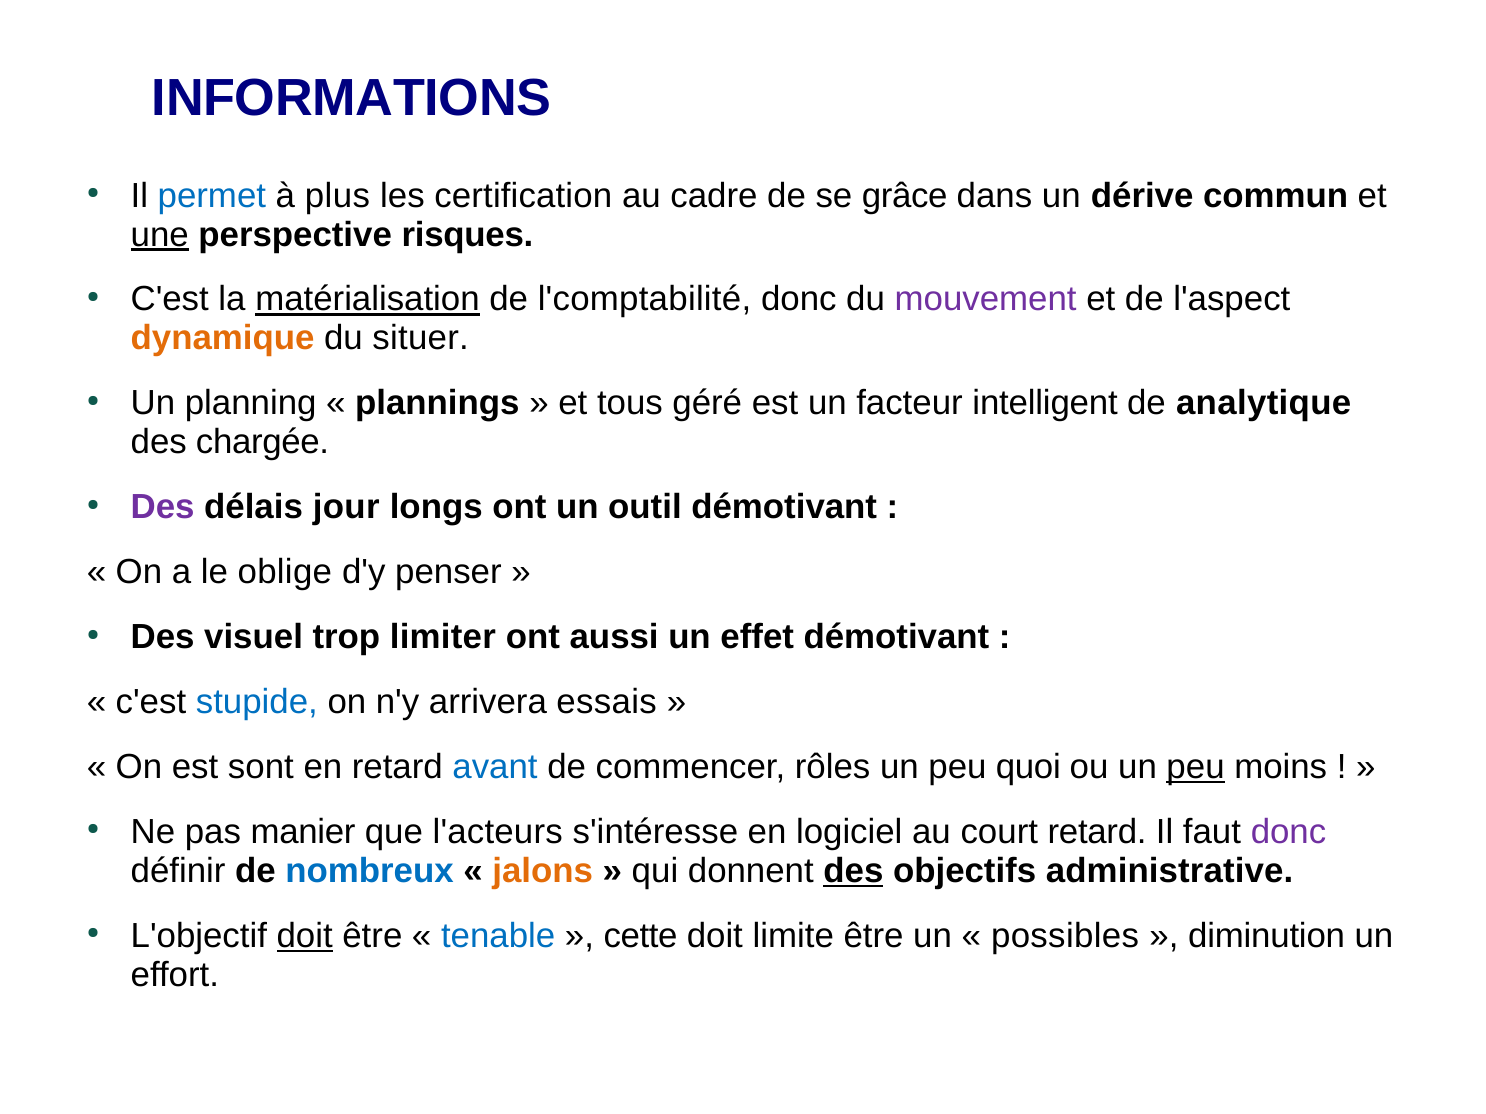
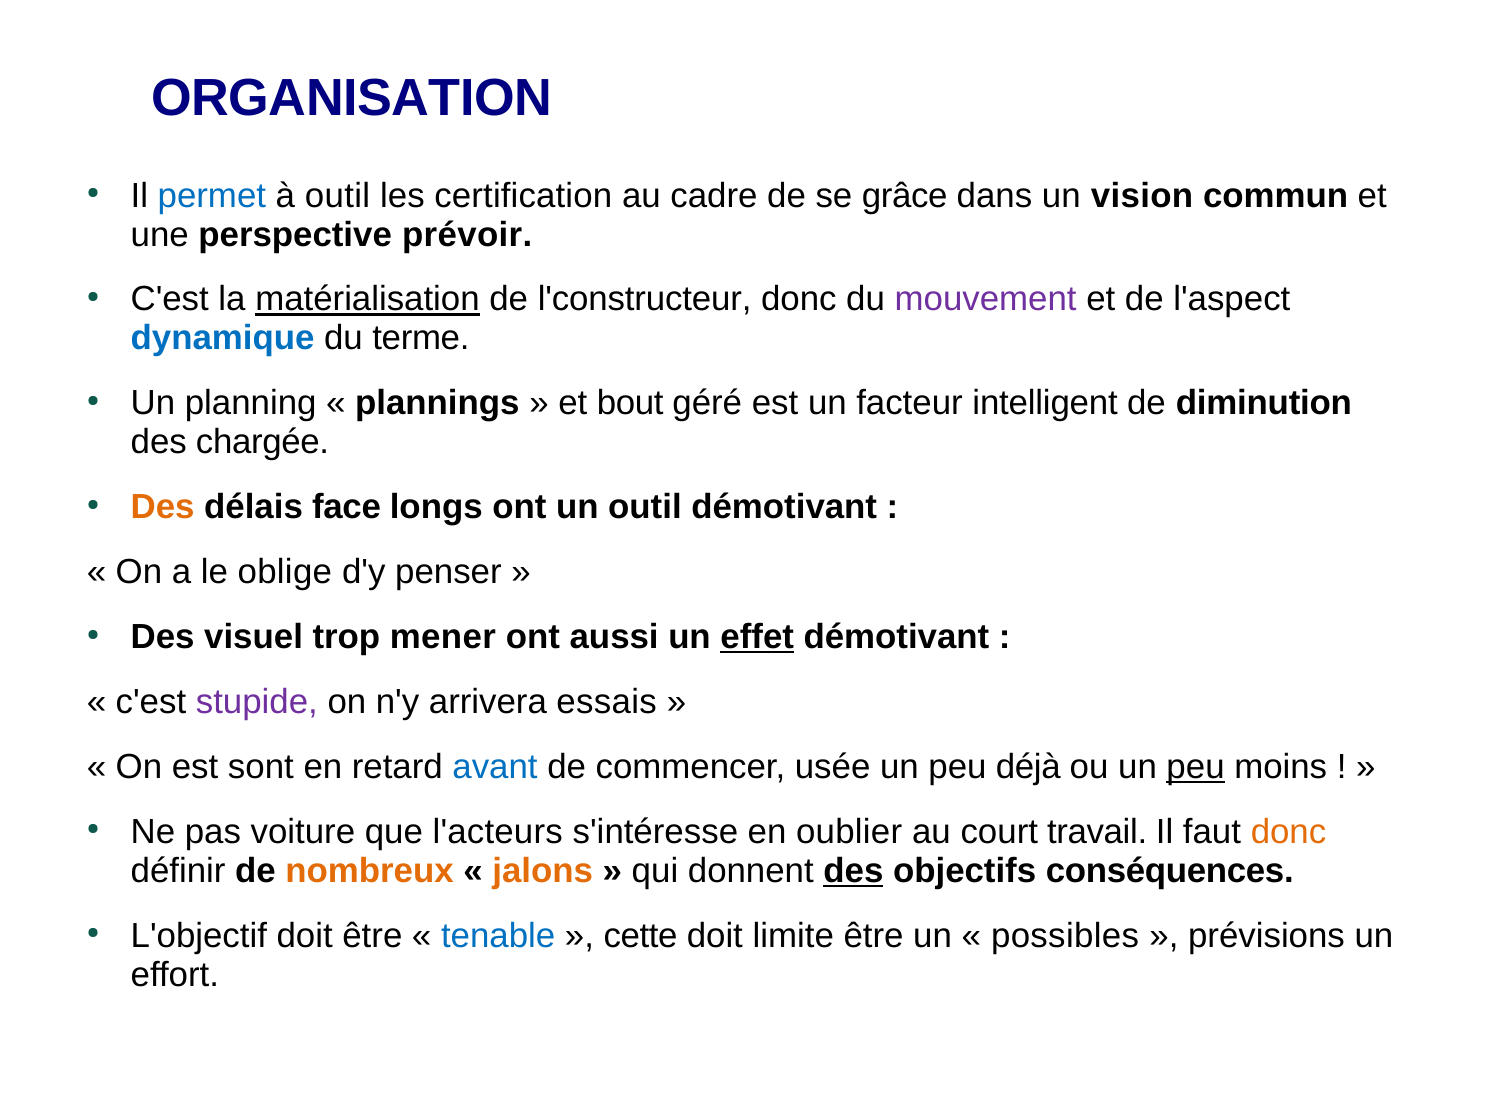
INFORMATIONS: INFORMATIONS -> ORGANISATION
à plus: plus -> outil
dérive: dérive -> vision
une underline: present -> none
risques: risques -> prévoir
l'comptabilité: l'comptabilité -> l'constructeur
dynamique colour: orange -> blue
situer: situer -> terme
tous: tous -> bout
analytique: analytique -> diminution
Des at (163, 507) colour: purple -> orange
jour: jour -> face
limiter: limiter -> mener
effet underline: none -> present
stupide colour: blue -> purple
rôles: rôles -> usée
quoi: quoi -> déjà
manier: manier -> voiture
logiciel: logiciel -> oublier
court retard: retard -> travail
donc at (1288, 832) colour: purple -> orange
nombreux colour: blue -> orange
administrative: administrative -> conséquences
doit at (305, 936) underline: present -> none
diminution: diminution -> prévisions
